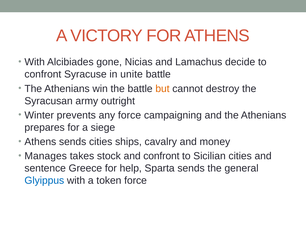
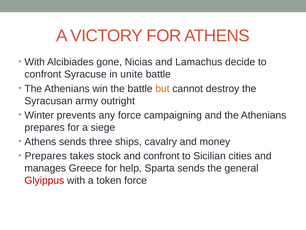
sends cities: cities -> three
Manages at (46, 156): Manages -> Prepares
sentence: sentence -> manages
Glyippus colour: blue -> red
